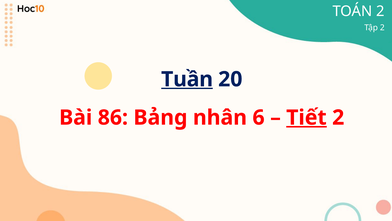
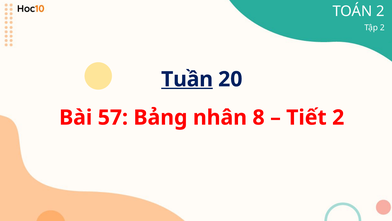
86: 86 -> 57
6: 6 -> 8
Tiết underline: present -> none
